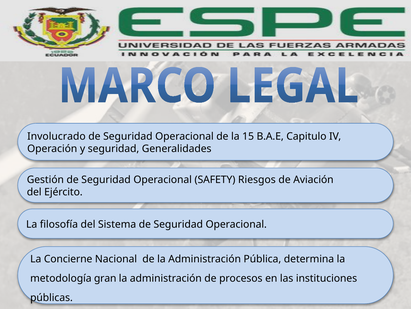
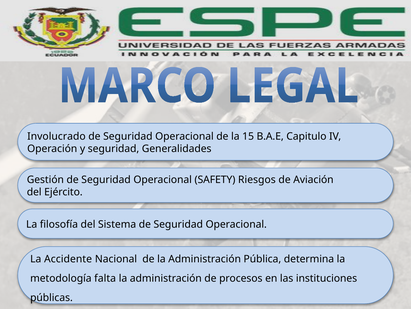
Concierne: Concierne -> Accidente
gran: gran -> falta
